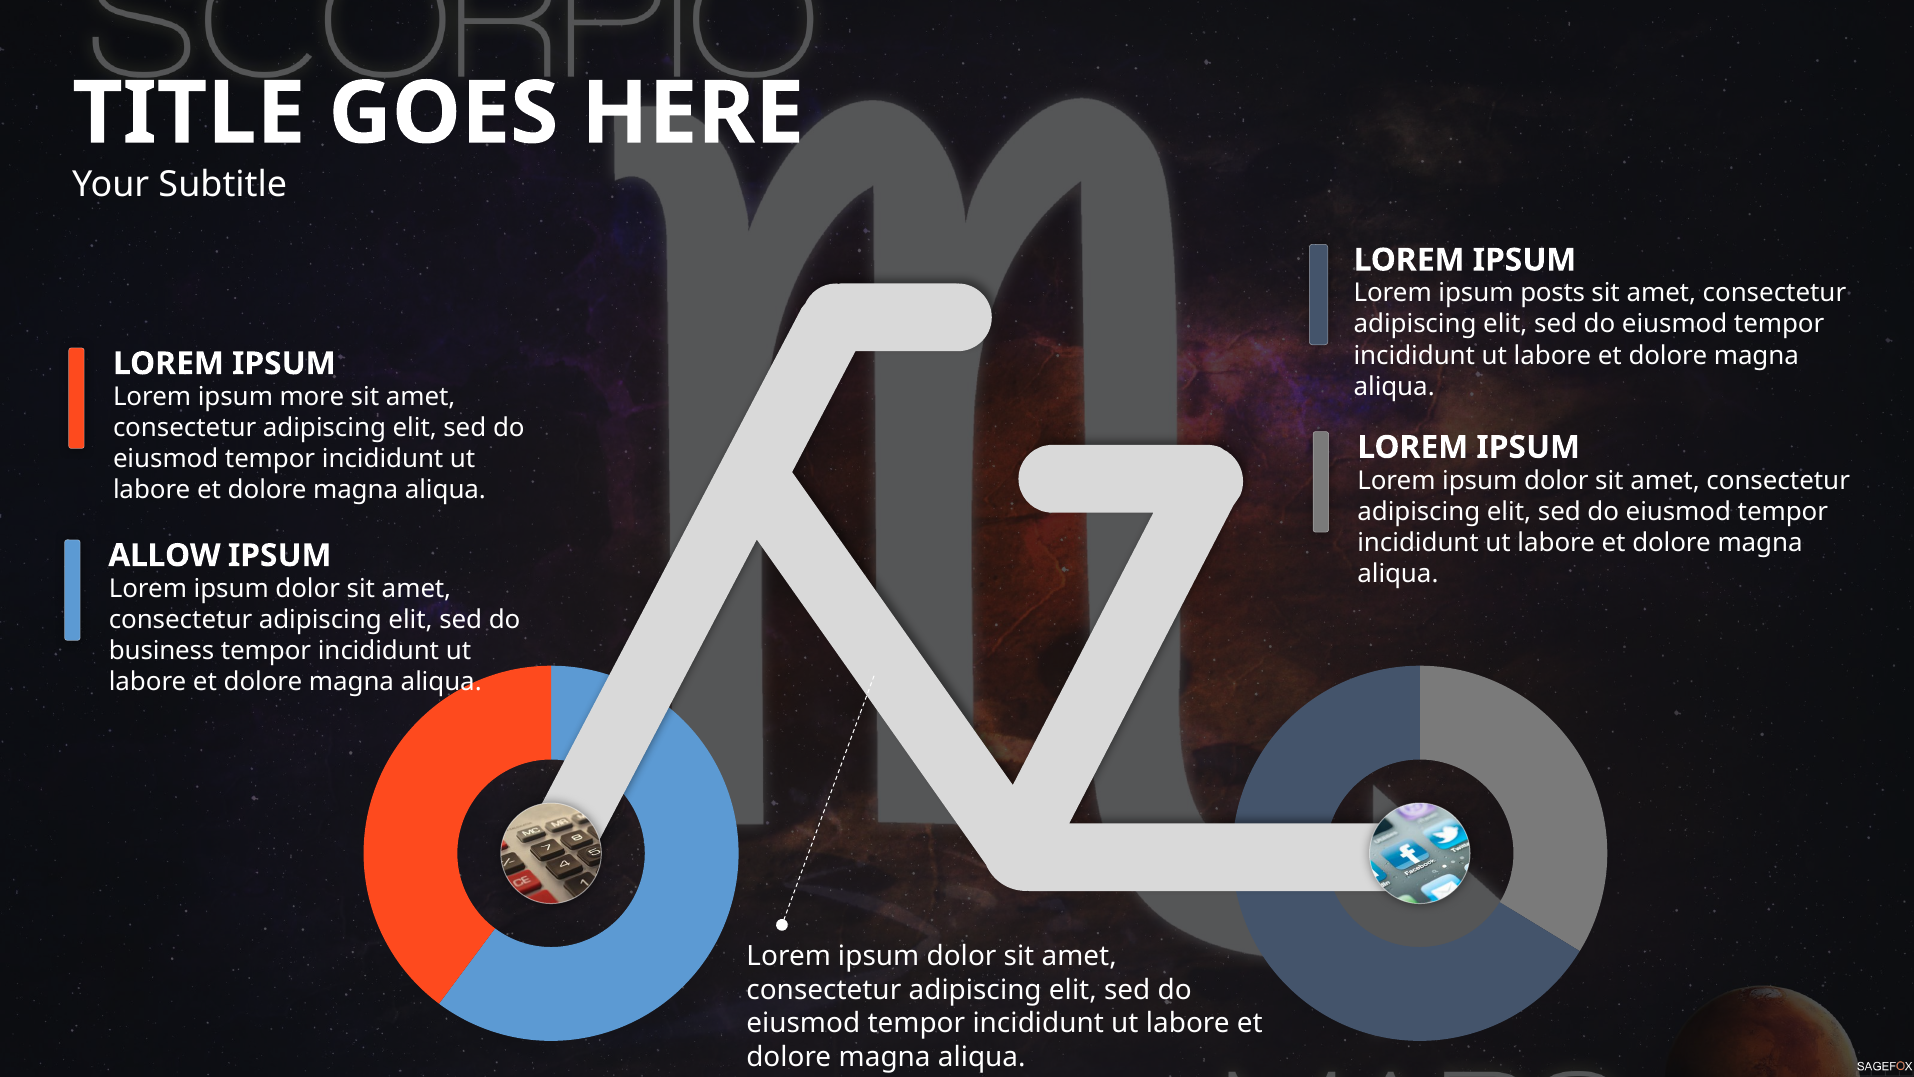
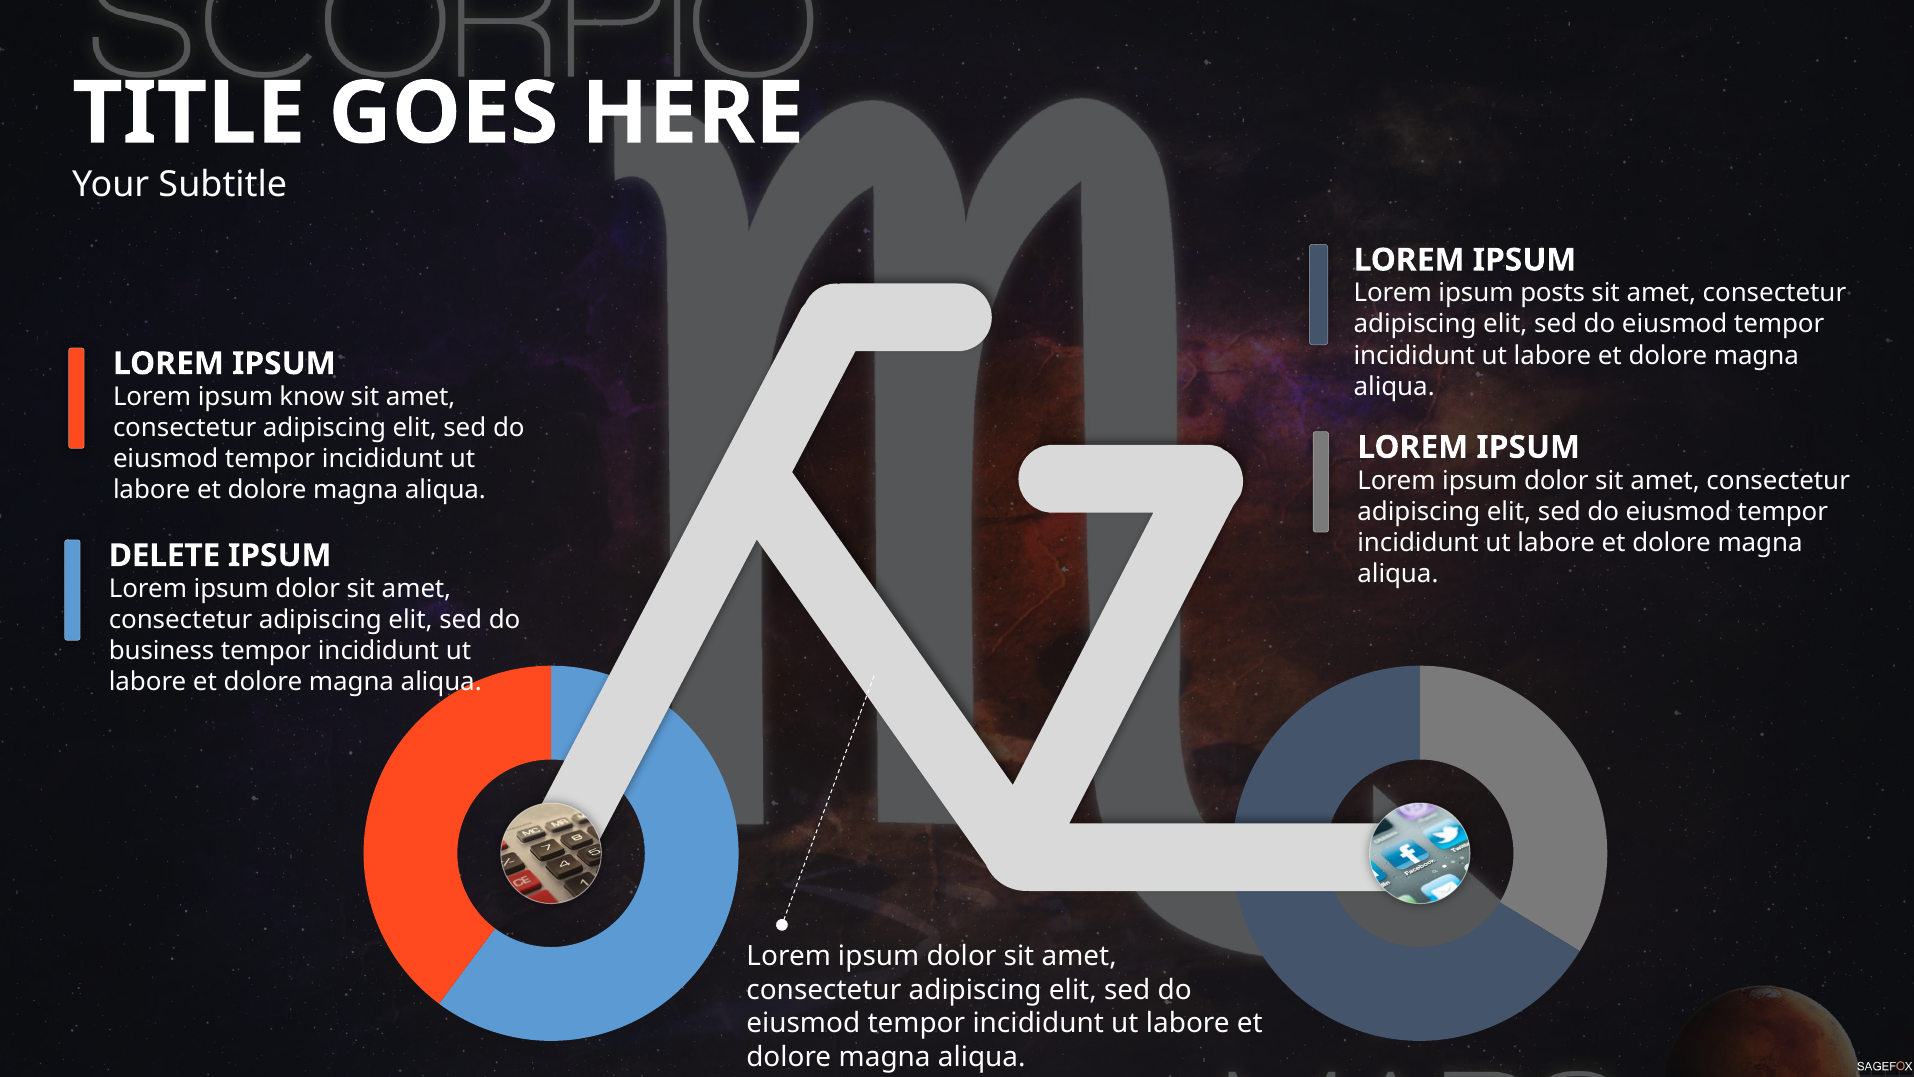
more: more -> know
ALLOW: ALLOW -> DELETE
